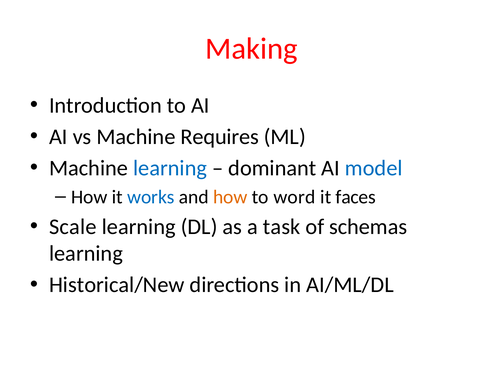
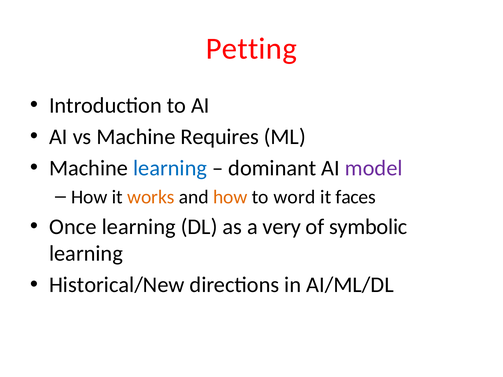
Making: Making -> Petting
model colour: blue -> purple
works colour: blue -> orange
Scale: Scale -> Once
task: task -> very
schemas: schemas -> symbolic
